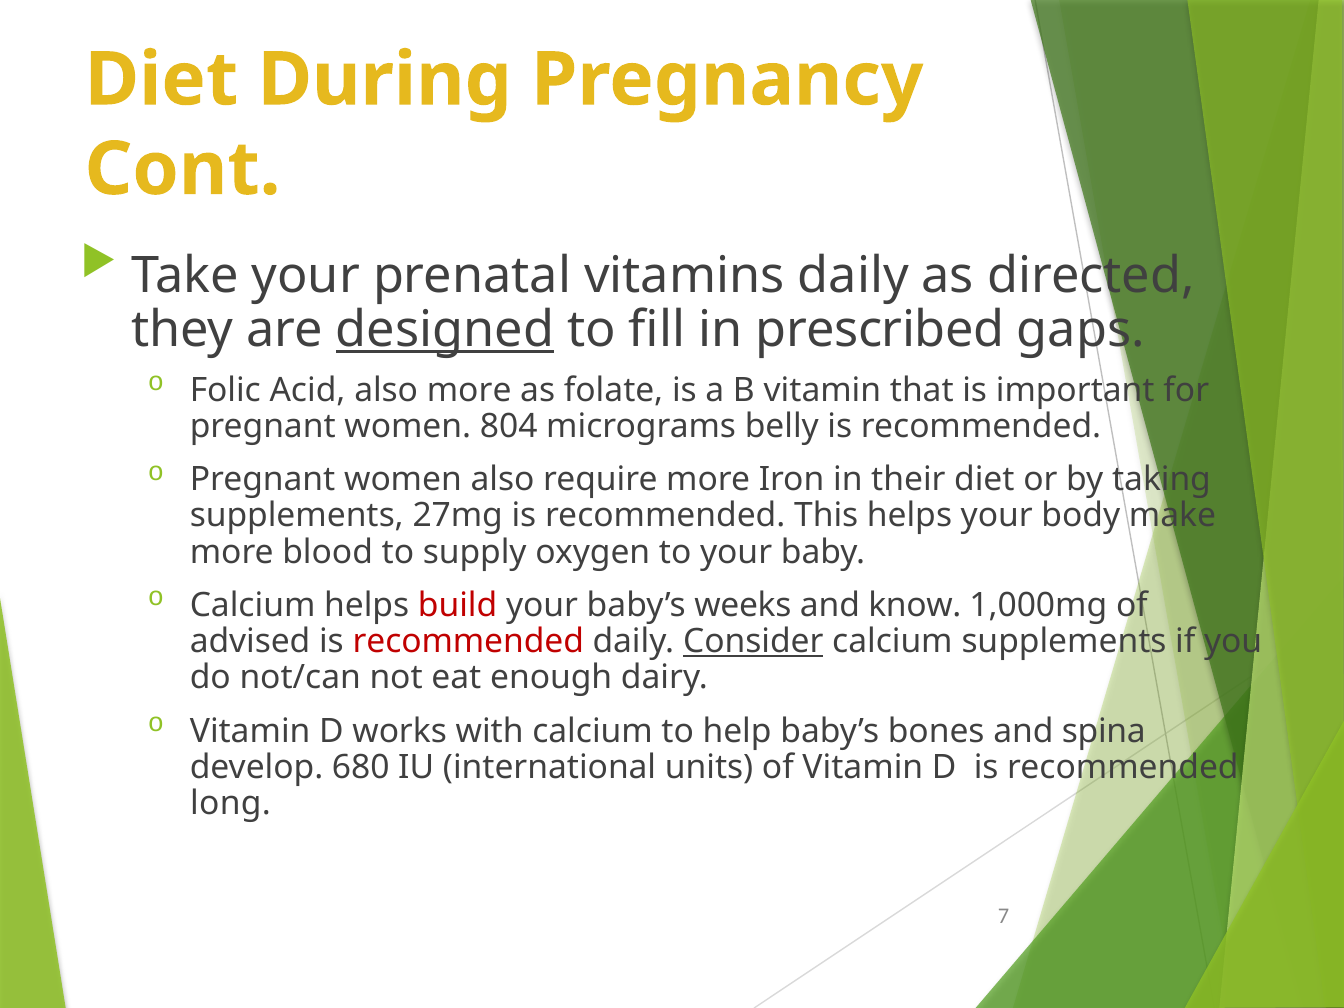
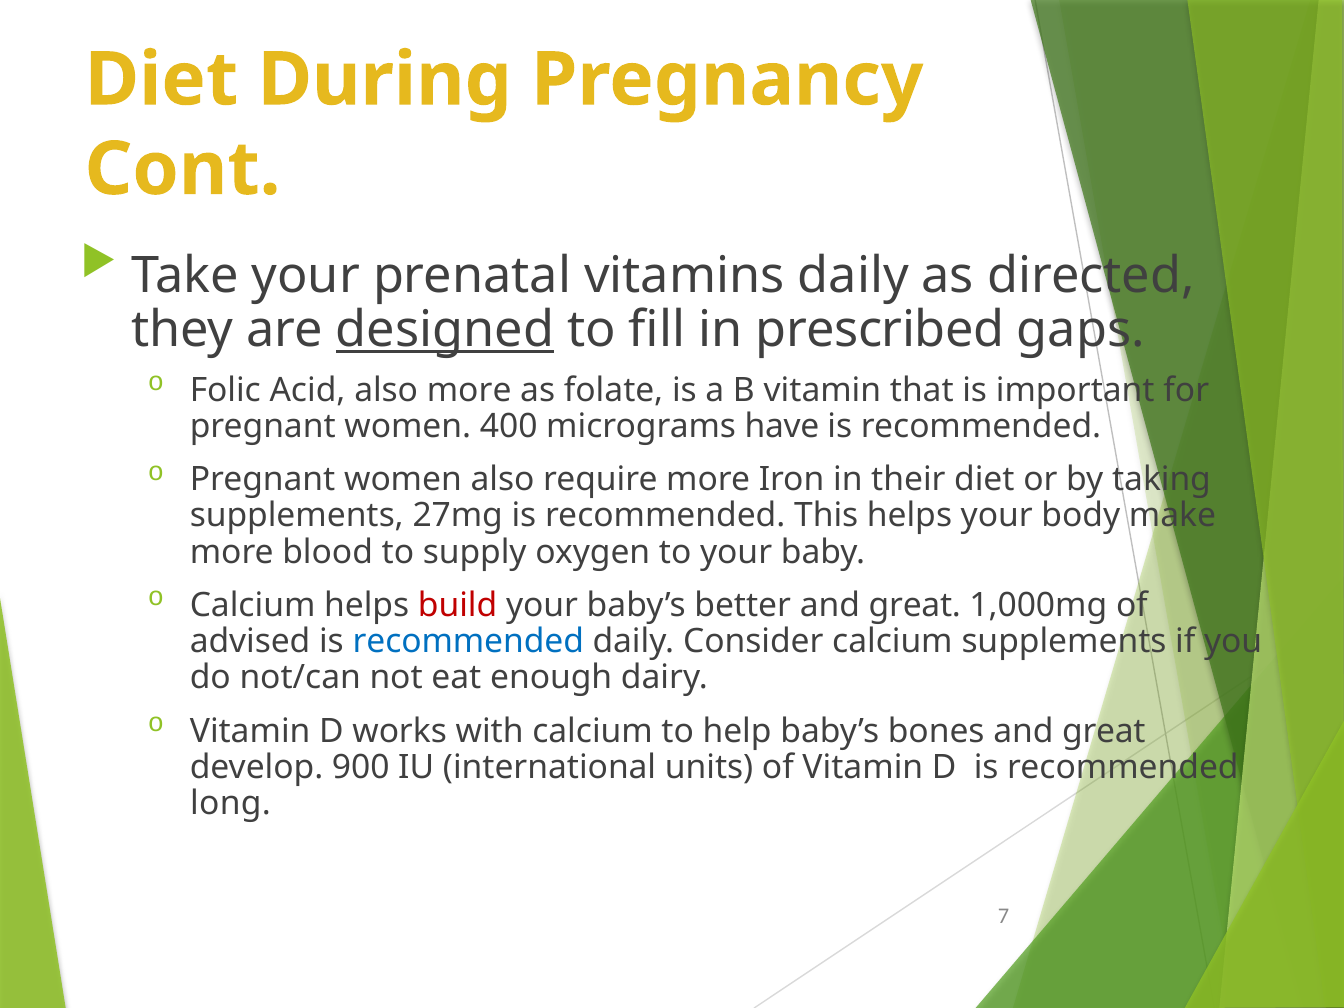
804: 804 -> 400
belly: belly -> have
weeks: weeks -> better
know at (915, 605): know -> great
recommended at (468, 642) colour: red -> blue
Consider underline: present -> none
bones and spina: spina -> great
680: 680 -> 900
